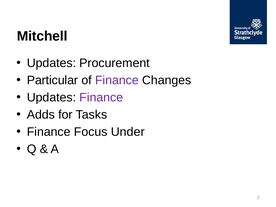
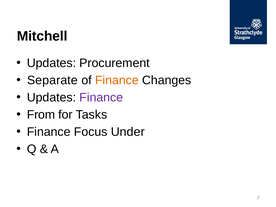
Particular: Particular -> Separate
Finance at (117, 80) colour: purple -> orange
Adds: Adds -> From
